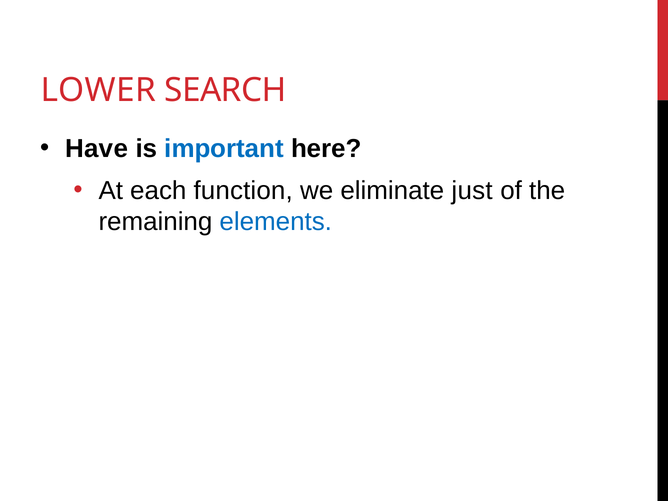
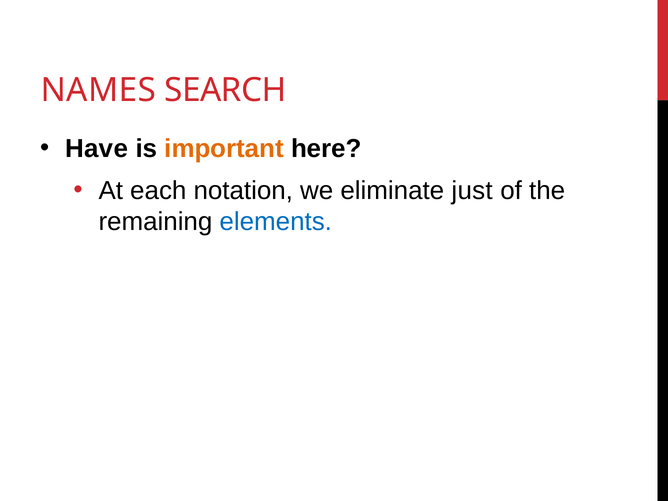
LOWER: LOWER -> NAMES
important colour: blue -> orange
function: function -> notation
